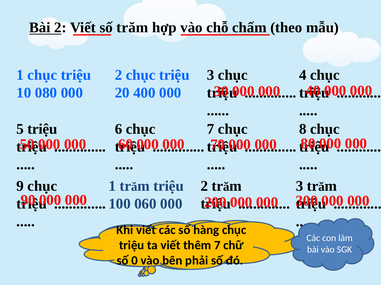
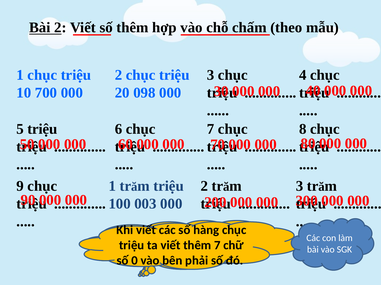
số trăm: trăm -> thêm
080: 080 -> 700
400: 400 -> 098
060: 060 -> 003
